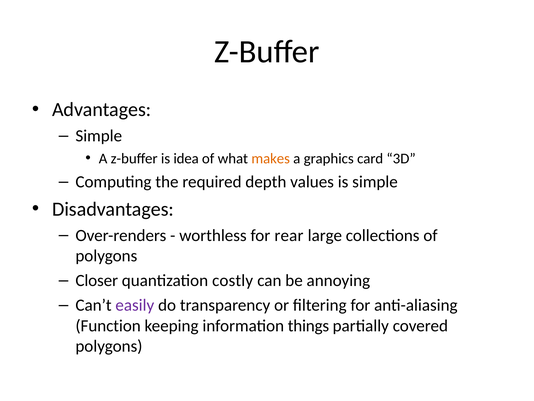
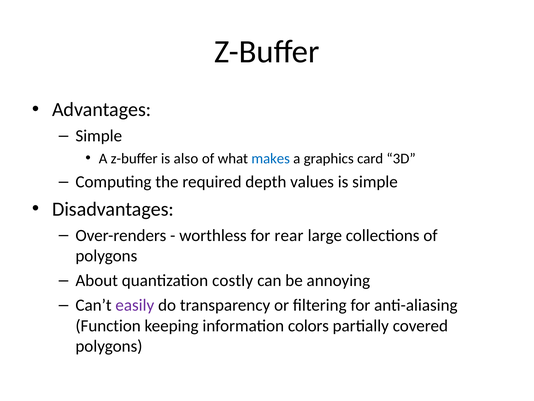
idea: idea -> also
makes colour: orange -> blue
Closer: Closer -> About
things: things -> colors
